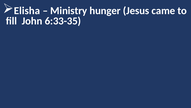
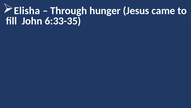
Ministry: Ministry -> Through
